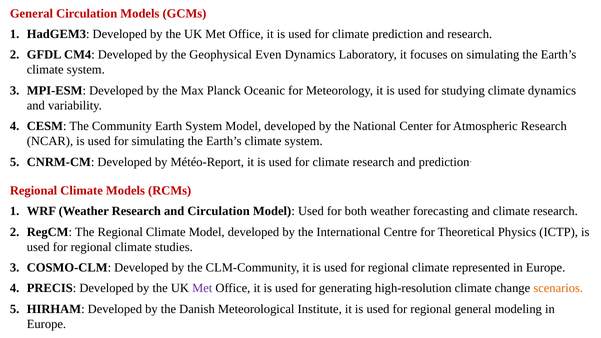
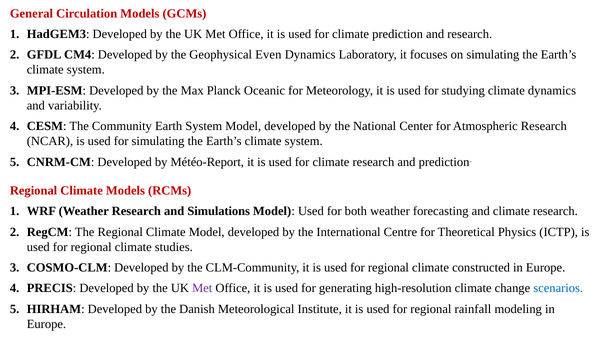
and Circulation: Circulation -> Simulations
represented: represented -> constructed
scenarios colour: orange -> blue
regional general: general -> rainfall
